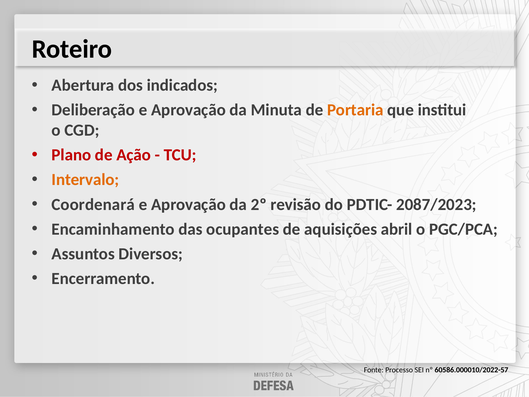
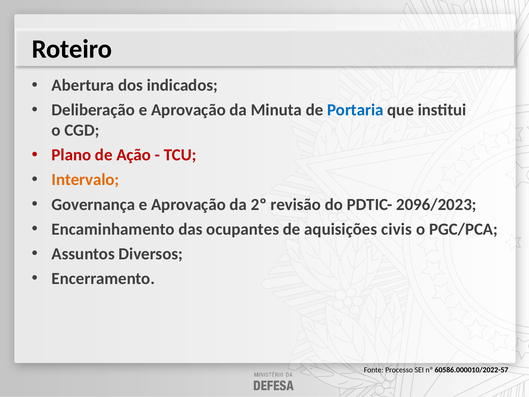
Portaria colour: orange -> blue
Coordenará: Coordenará -> Governança
2087/2023: 2087/2023 -> 2096/2023
abril: abril -> civis
